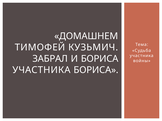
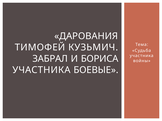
ДОМАШНЕМ: ДОМАШНЕМ -> ДАРОВАНИЯ
УЧАСТНИКА БОРИСА: БОРИСА -> БОЕВЫЕ
